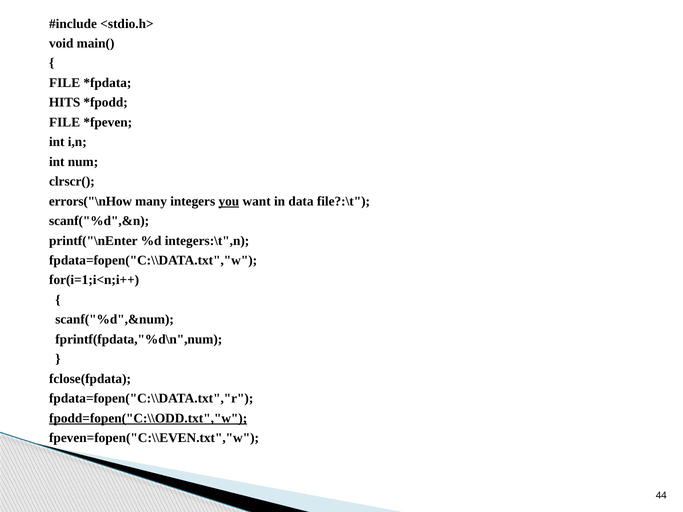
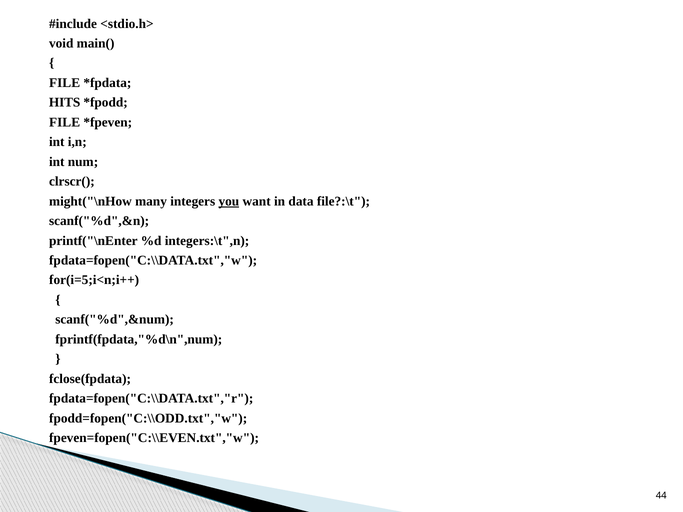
errors("\nHow: errors("\nHow -> might("\nHow
for(i=1;i<n;i++: for(i=1;i<n;i++ -> for(i=5;i<n;i++
fpodd=fopen("C:\\ODD.txt","w underline: present -> none
